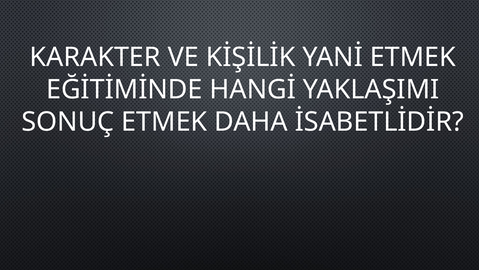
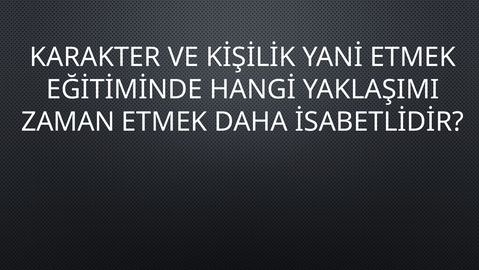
SONUÇ: SONUÇ -> ZAMAN
